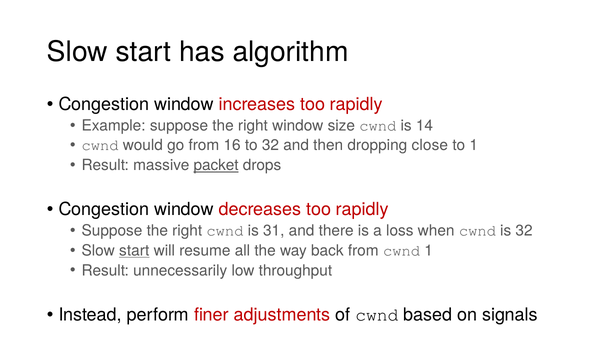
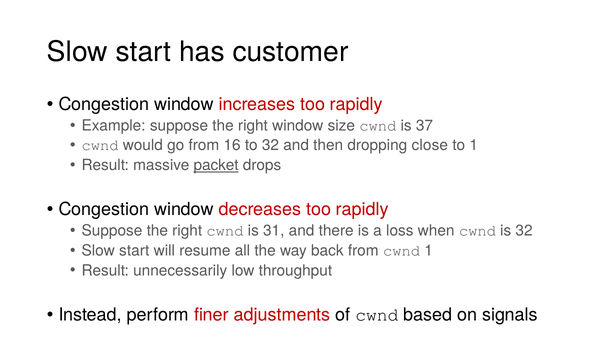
algorithm: algorithm -> customer
14: 14 -> 37
start at (134, 250) underline: present -> none
